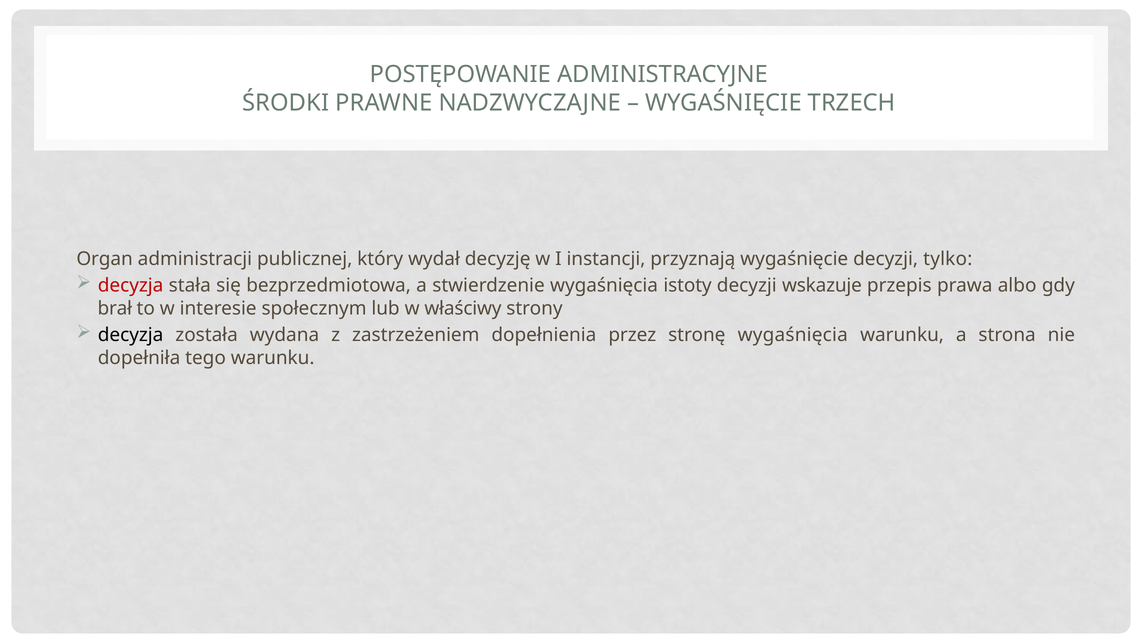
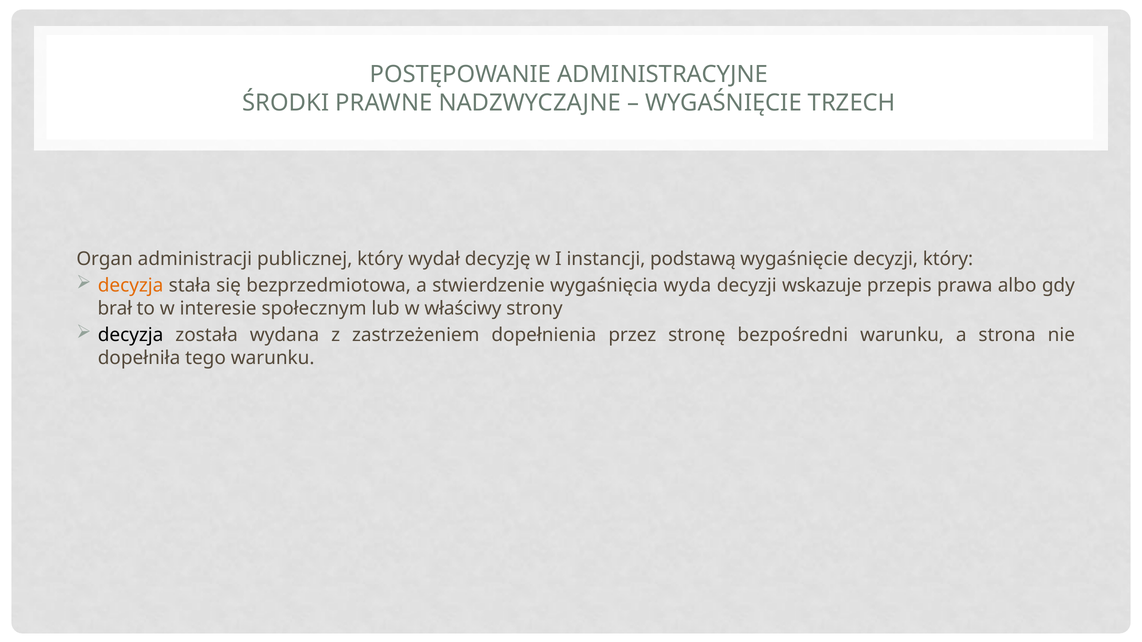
przyznają: przyznają -> podstawą
decyzji tylko: tylko -> który
decyzja at (131, 286) colour: red -> orange
istoty: istoty -> wyda
stronę wygaśnięcia: wygaśnięcia -> bezpośredni
